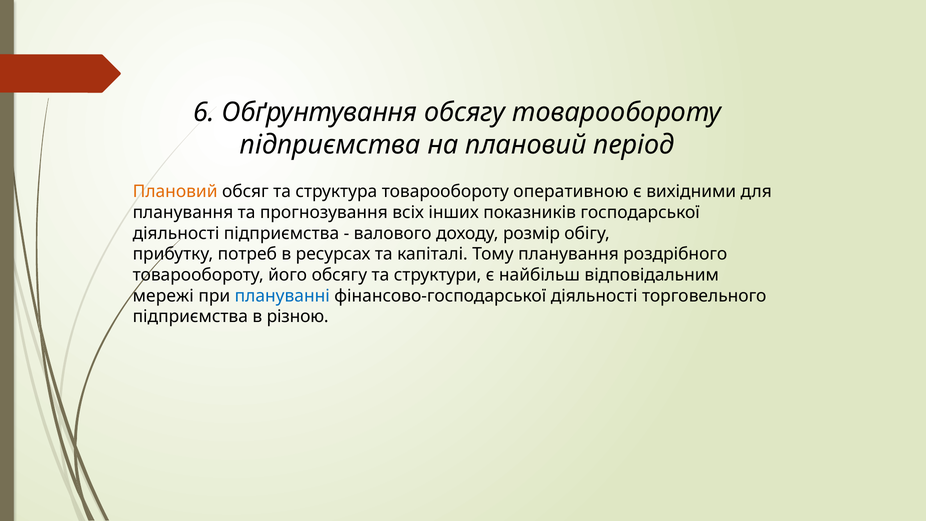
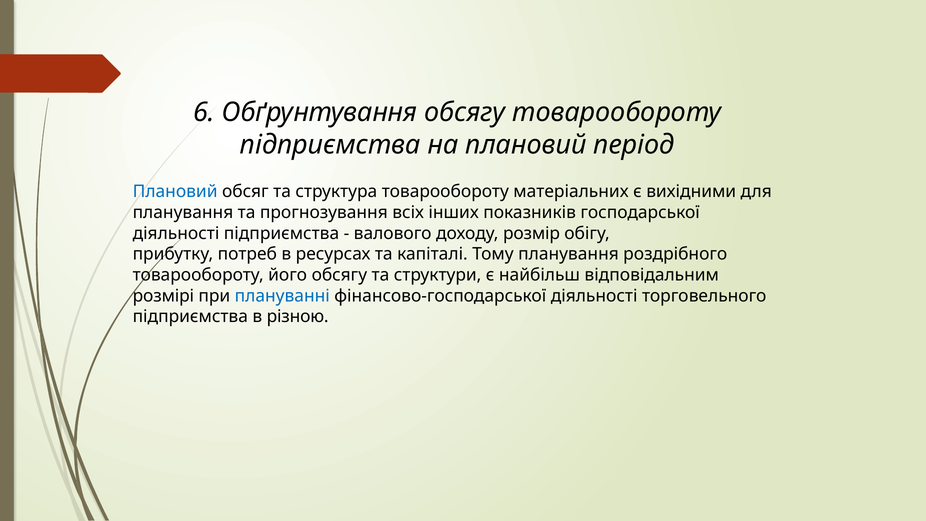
Плановий at (175, 192) colour: orange -> blue
оперативною: оперативною -> матеріальних
мережі: мережі -> розмірі
